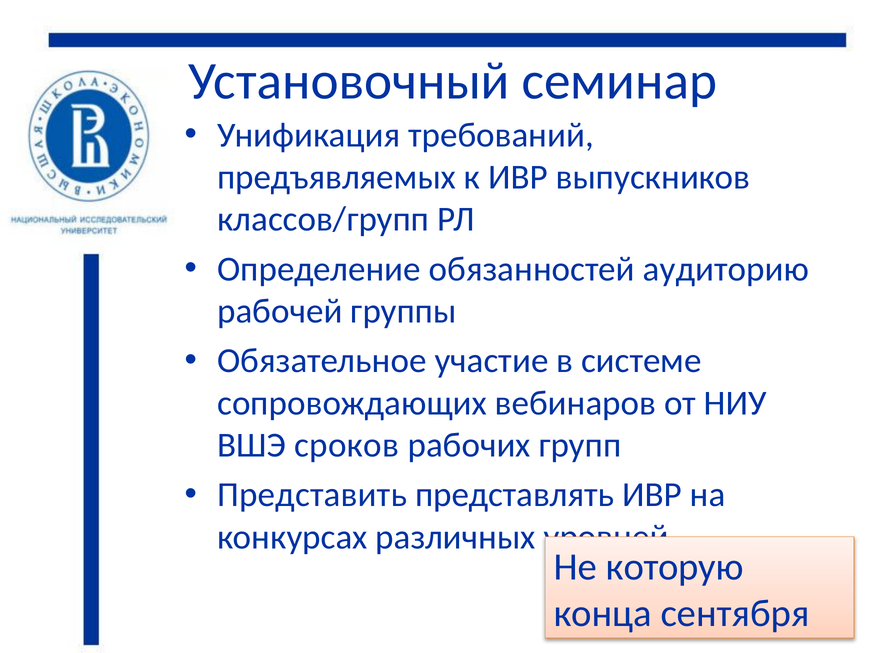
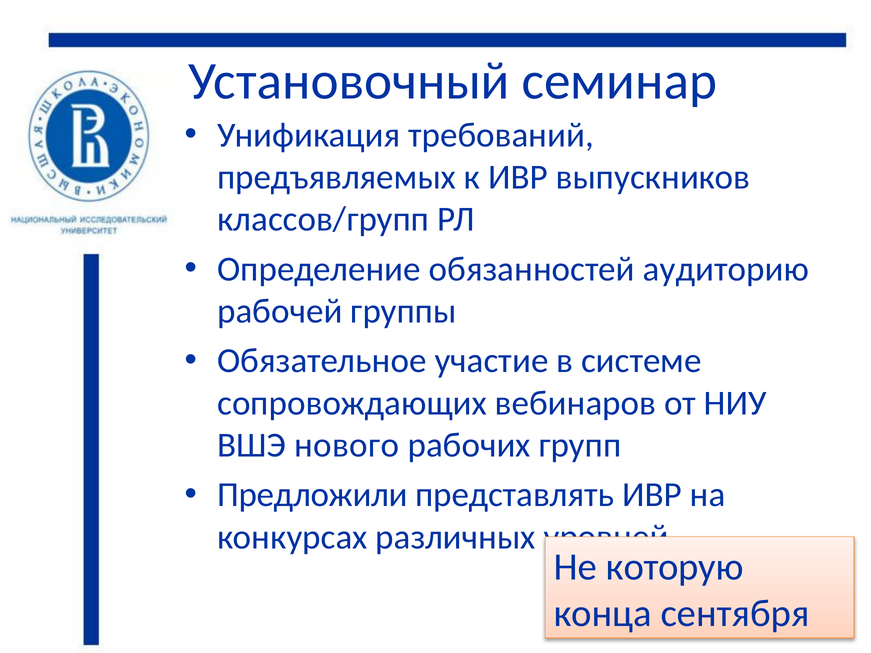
сроков: сроков -> нового
Представить: Представить -> Предложили
